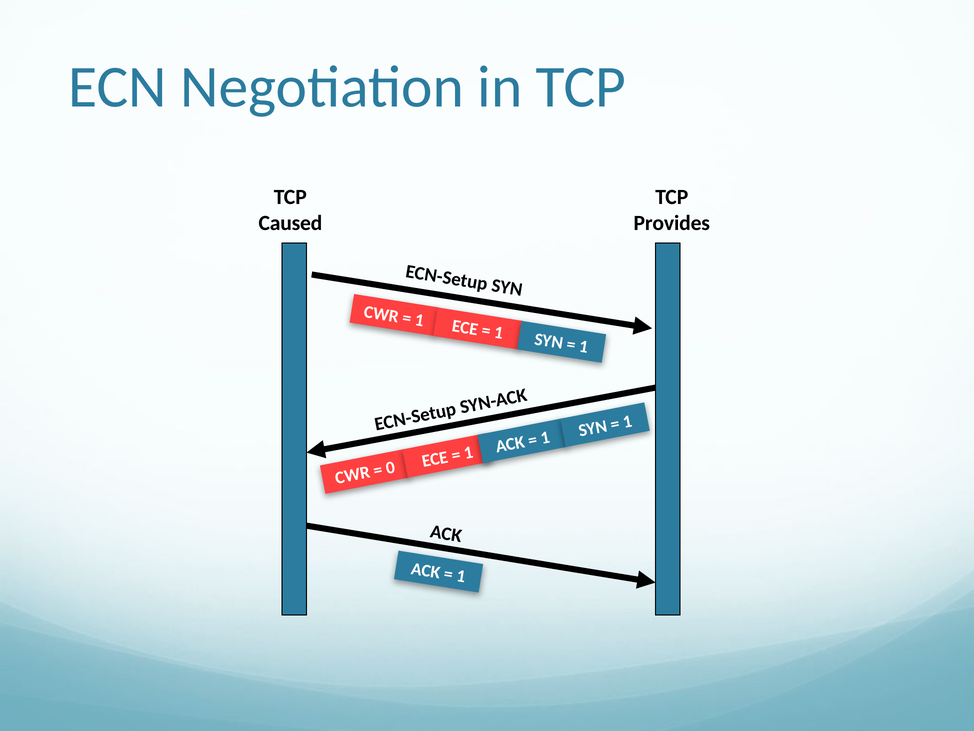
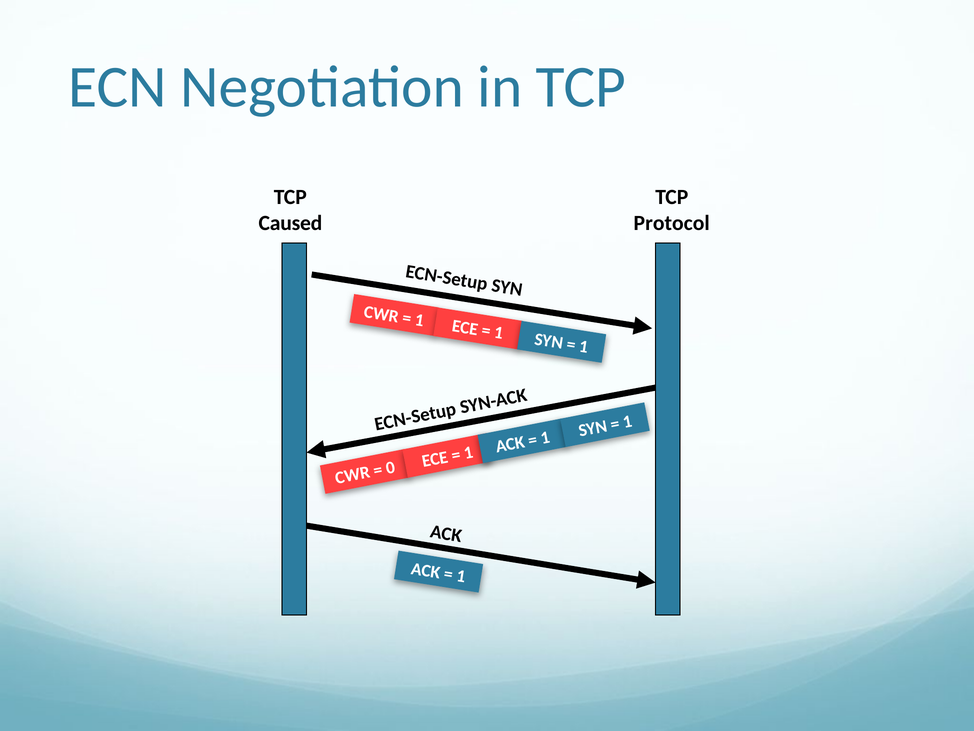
Provides: Provides -> Protocol
